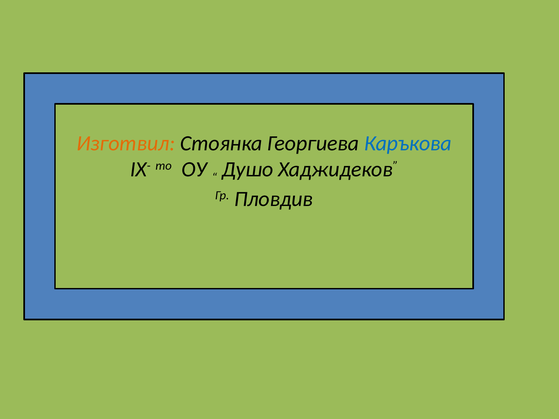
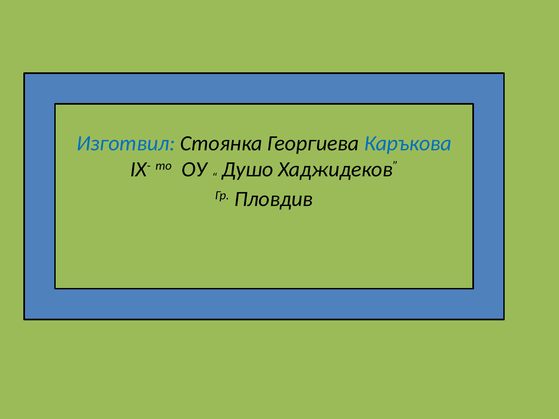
Изготвил colour: orange -> blue
